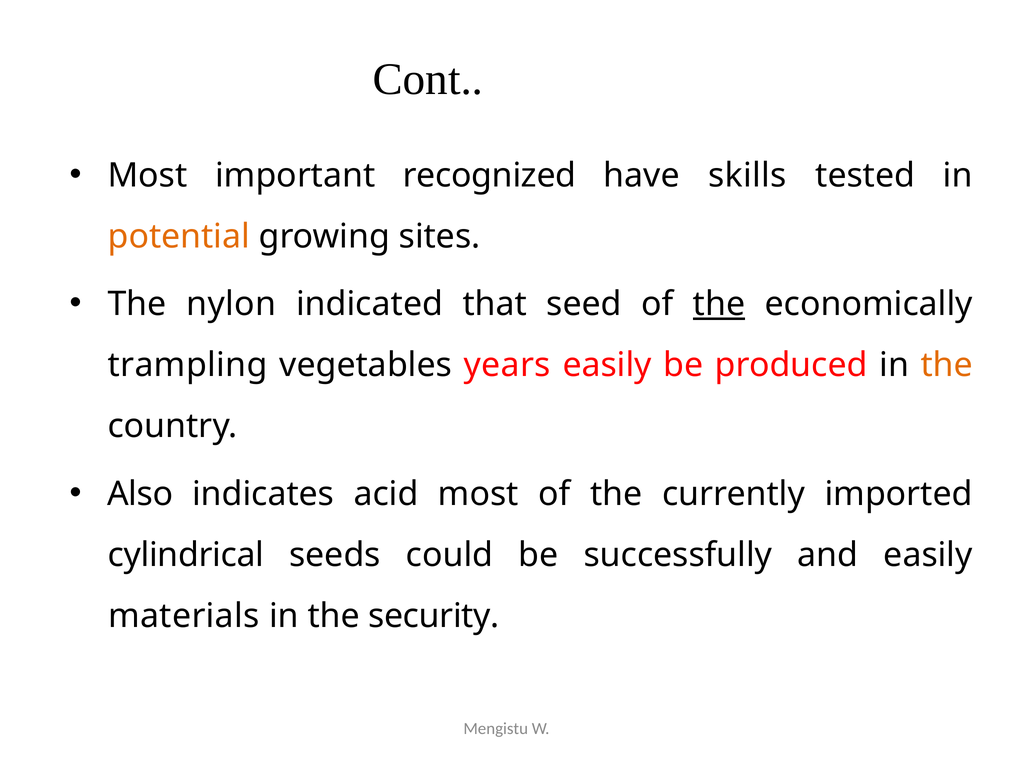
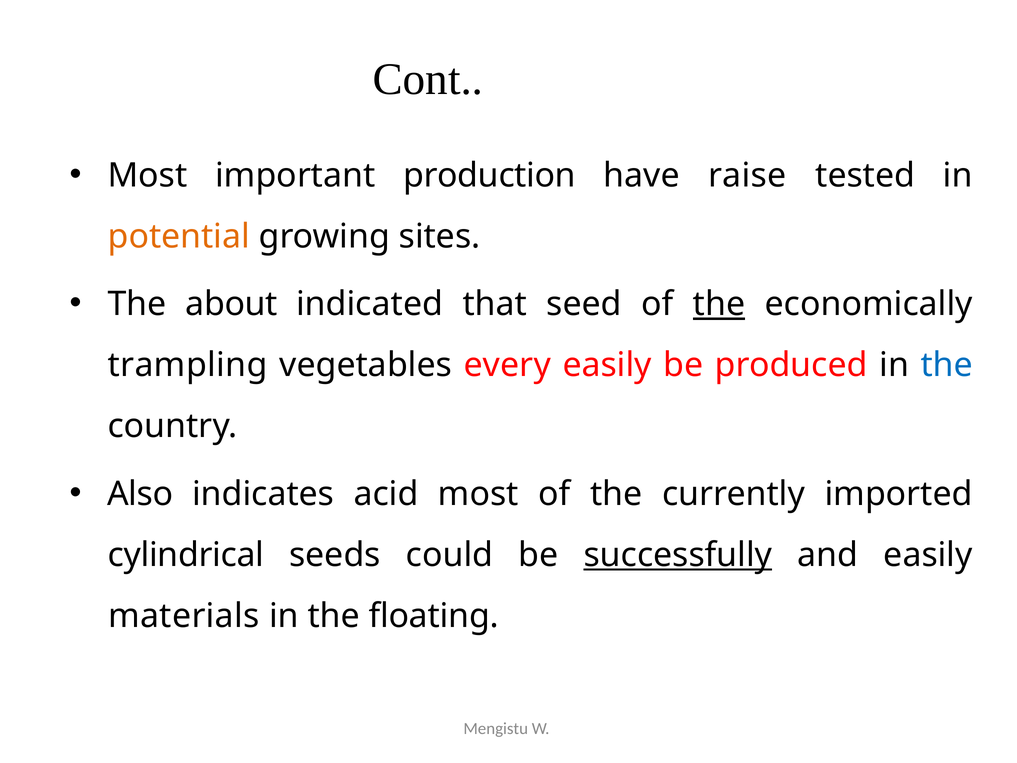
recognized: recognized -> production
skills: skills -> raise
nylon: nylon -> about
years: years -> every
the at (947, 365) colour: orange -> blue
successfully underline: none -> present
security: security -> floating
